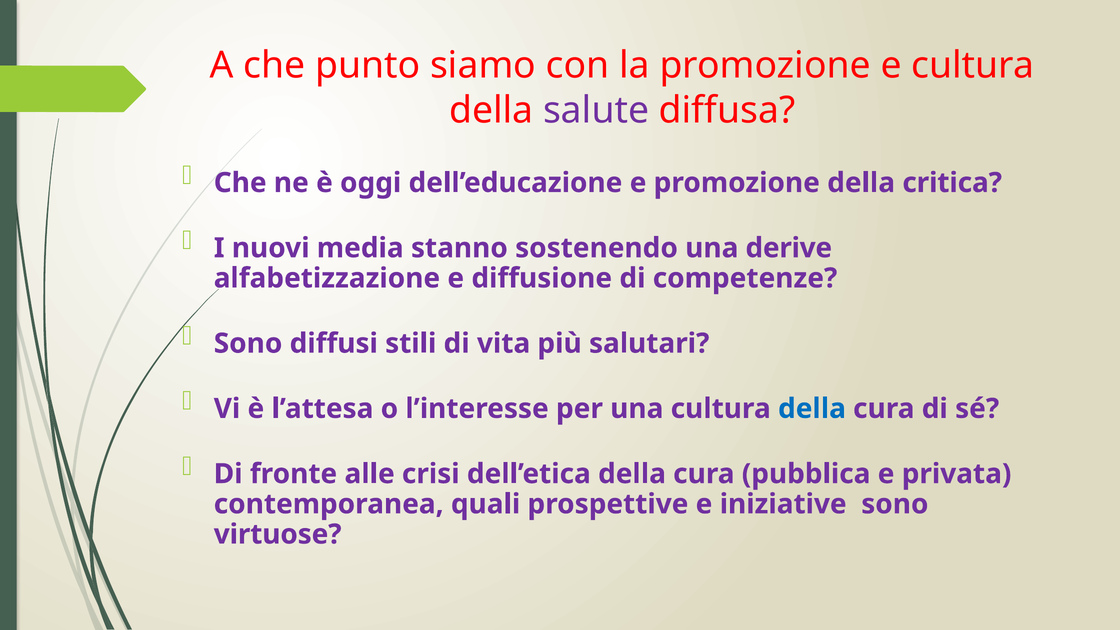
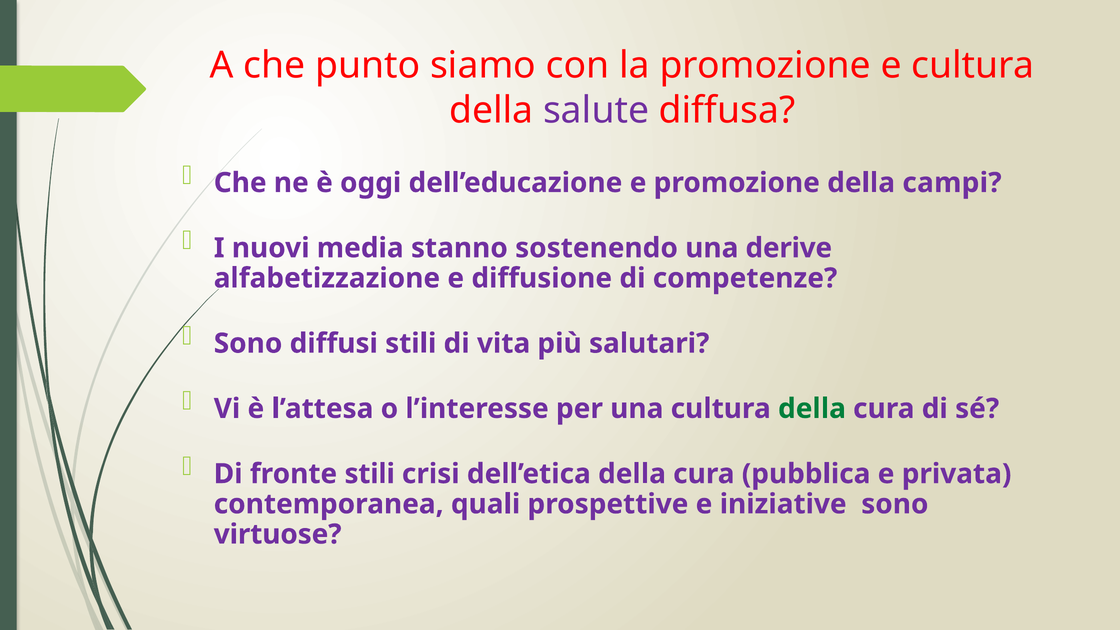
critica: critica -> campi
della at (812, 409) colour: blue -> green
fronte alle: alle -> stili
